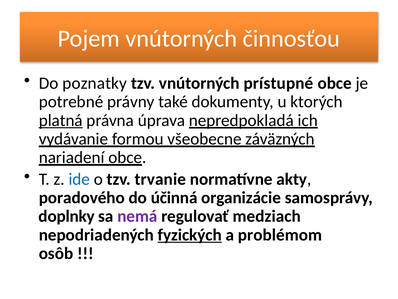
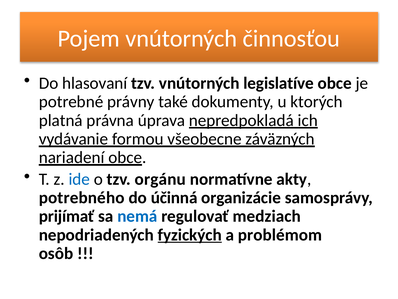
poznatky: poznatky -> hlasovaní
prístupné: prístupné -> legislatíve
platná underline: present -> none
trvanie: trvanie -> orgánu
poradového: poradového -> potrebného
doplnky: doplnky -> prijímať
nemá colour: purple -> blue
